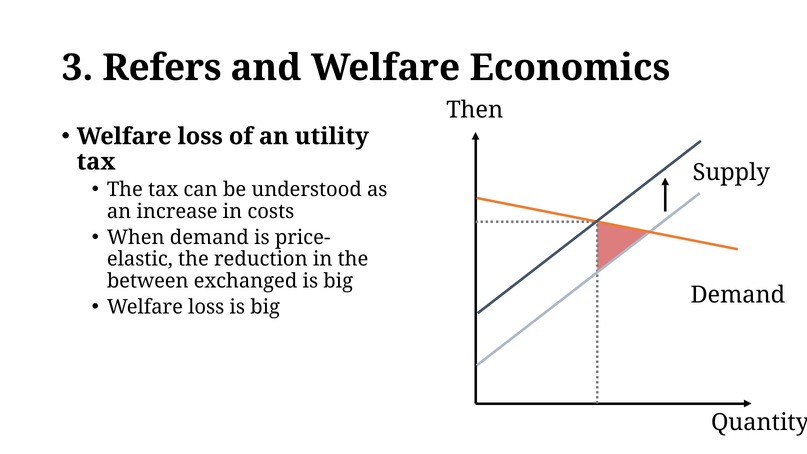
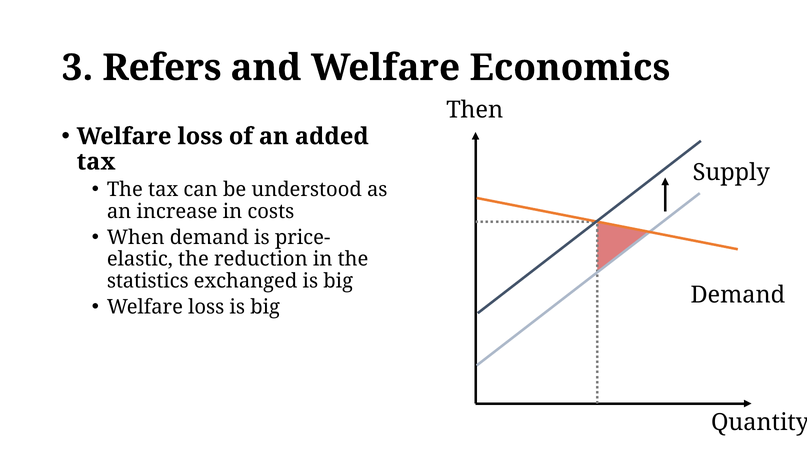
utility: utility -> added
between: between -> statistics
